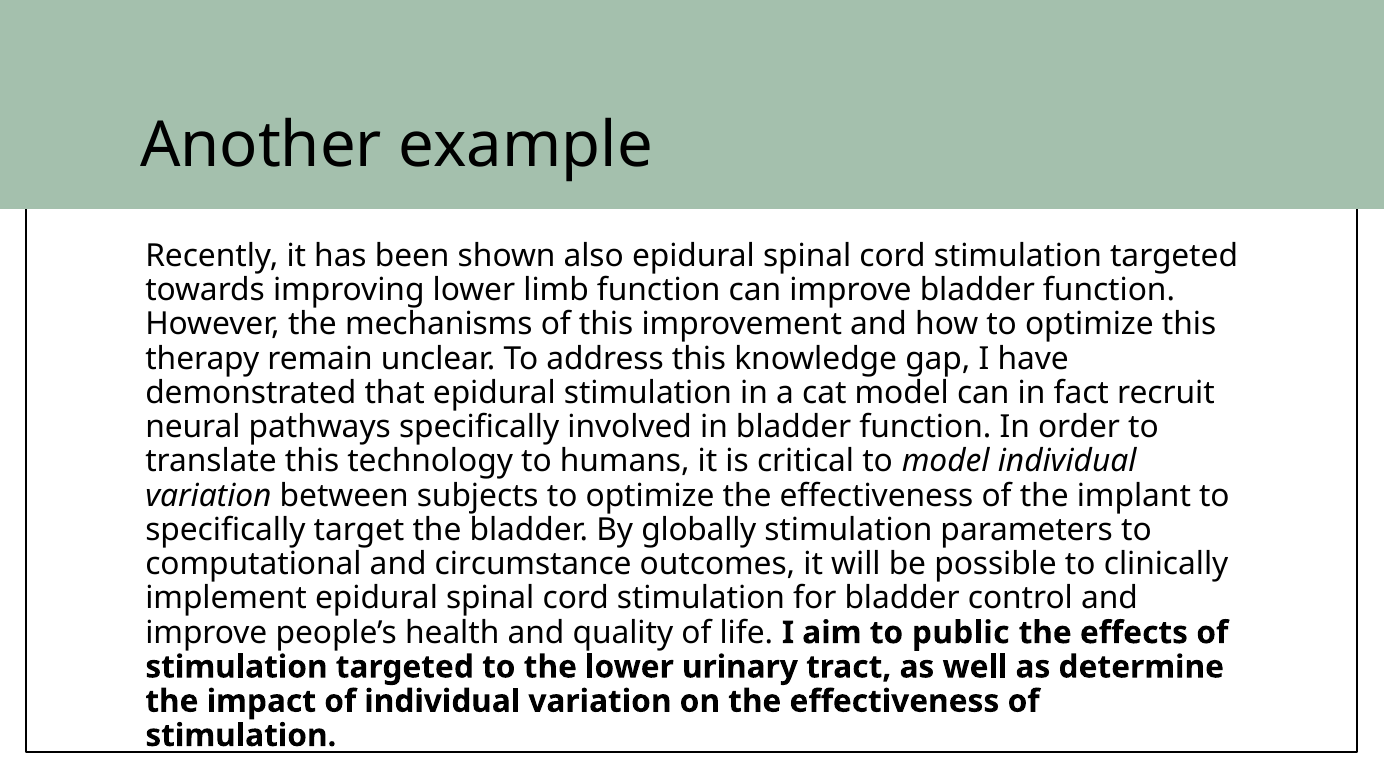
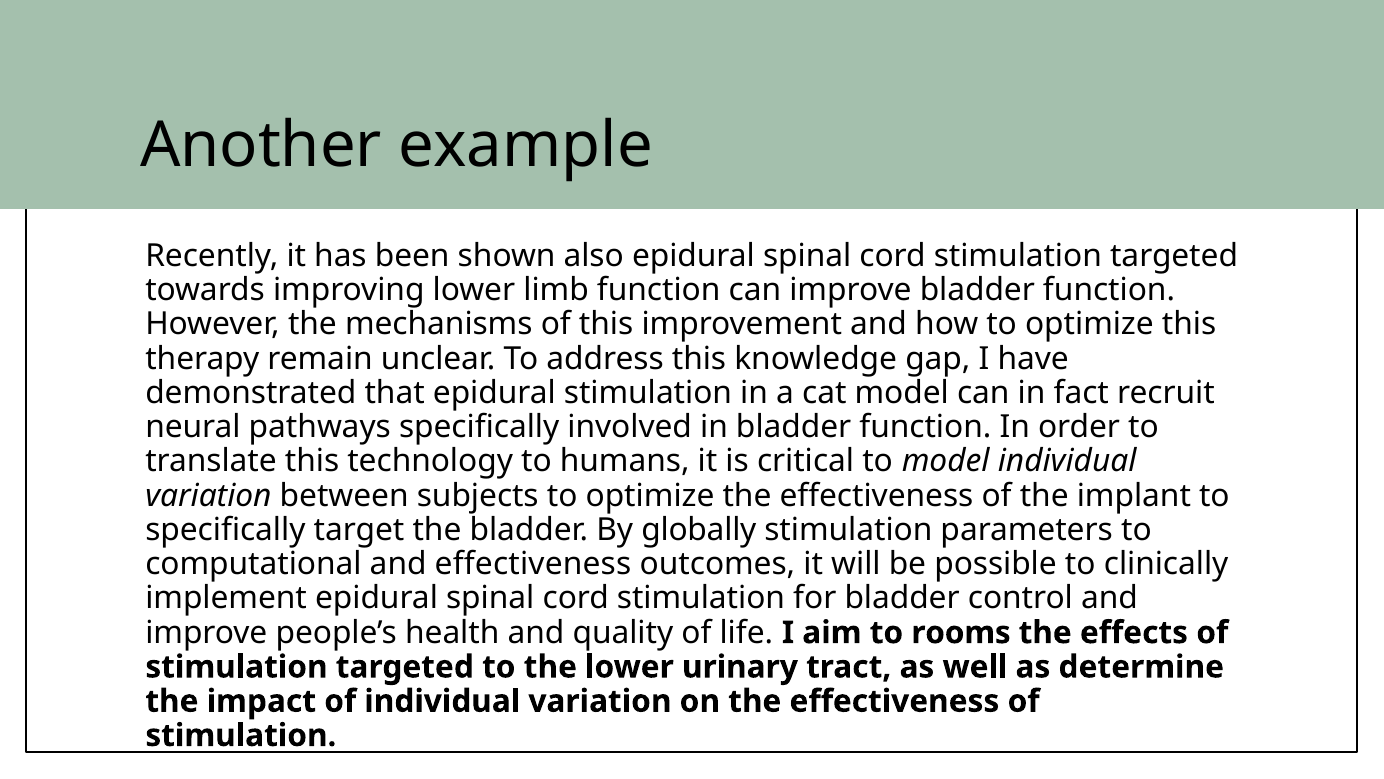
and circumstance: circumstance -> effectiveness
public: public -> rooms
